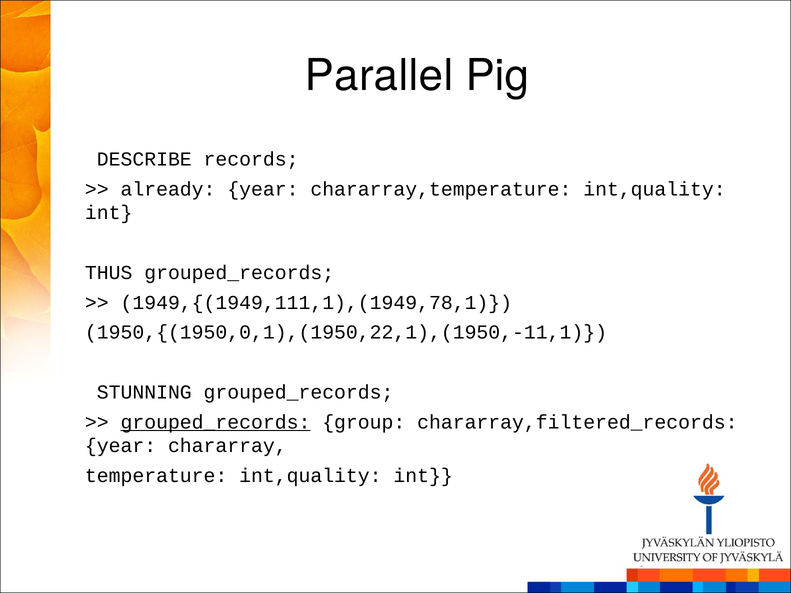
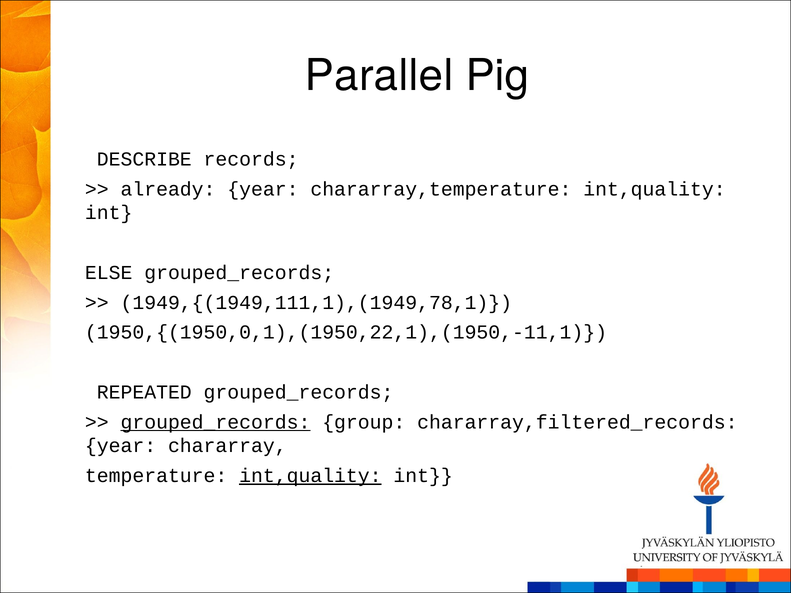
THUS: THUS -> ELSE
STUNNING: STUNNING -> REPEATED
int,quality at (310, 476) underline: none -> present
